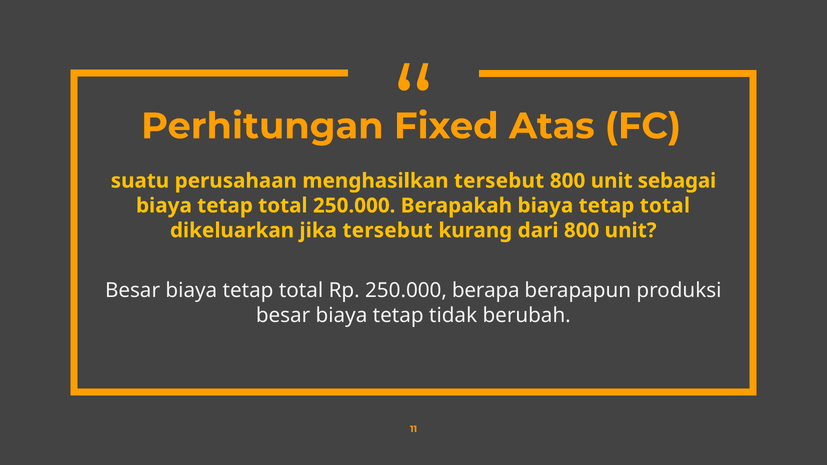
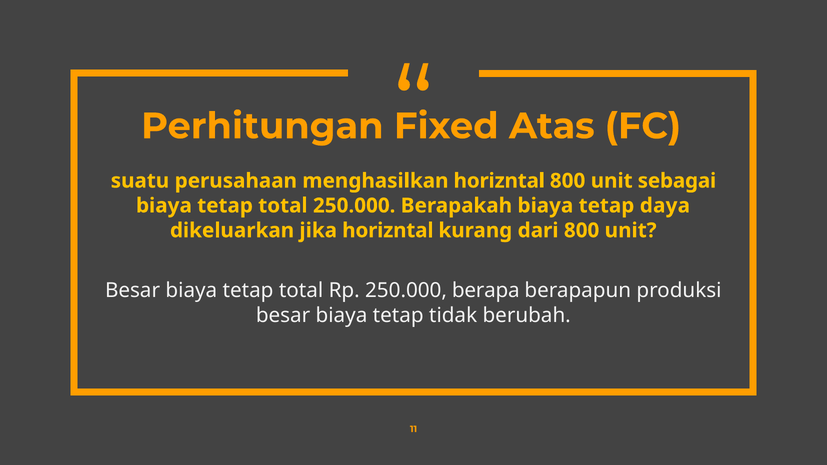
menghasilkan tersebut: tersebut -> horizntal
Berapakah biaya tetap total: total -> daya
jika tersebut: tersebut -> horizntal
